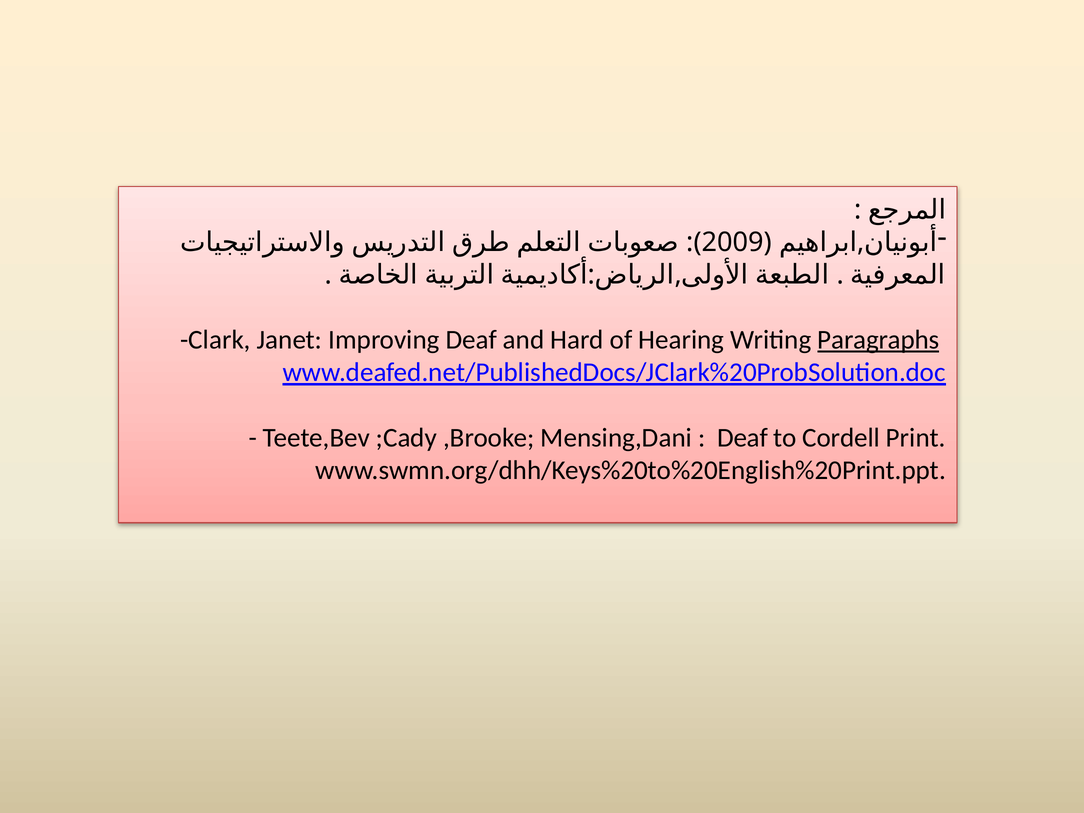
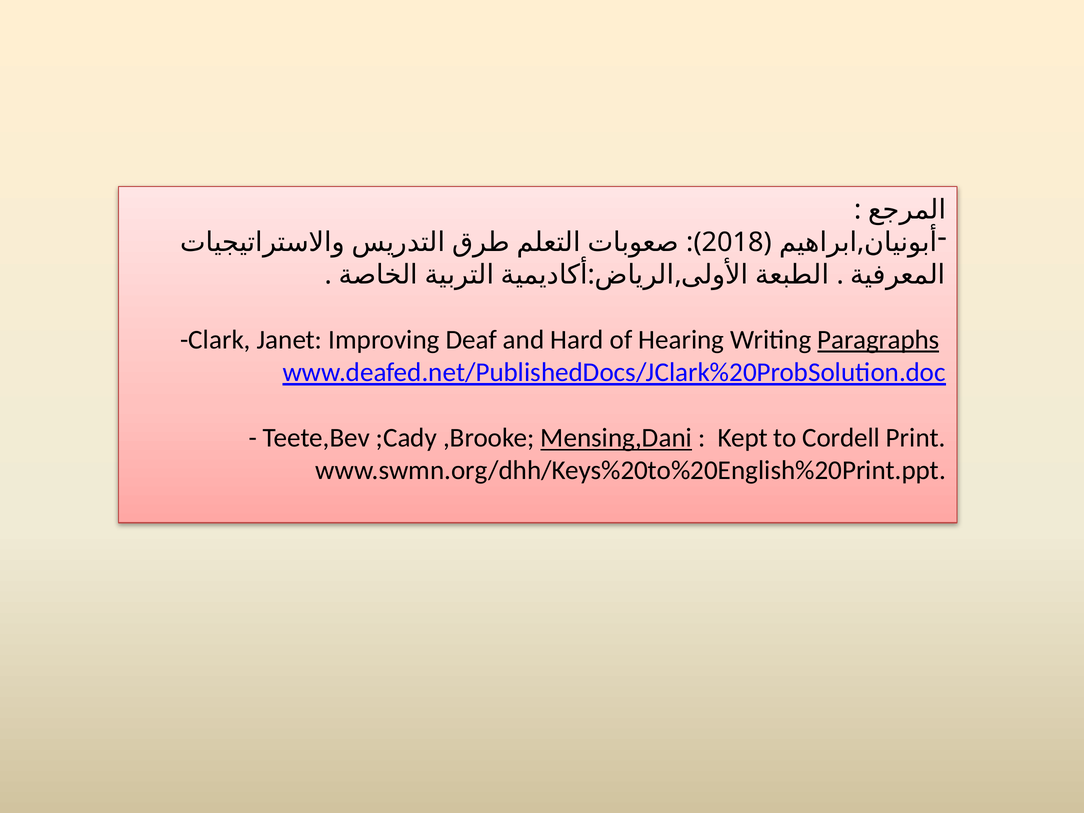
2009: 2009 -> 2018
Mensing,Dani underline: none -> present
Deaf at (743, 438): Deaf -> Kept
